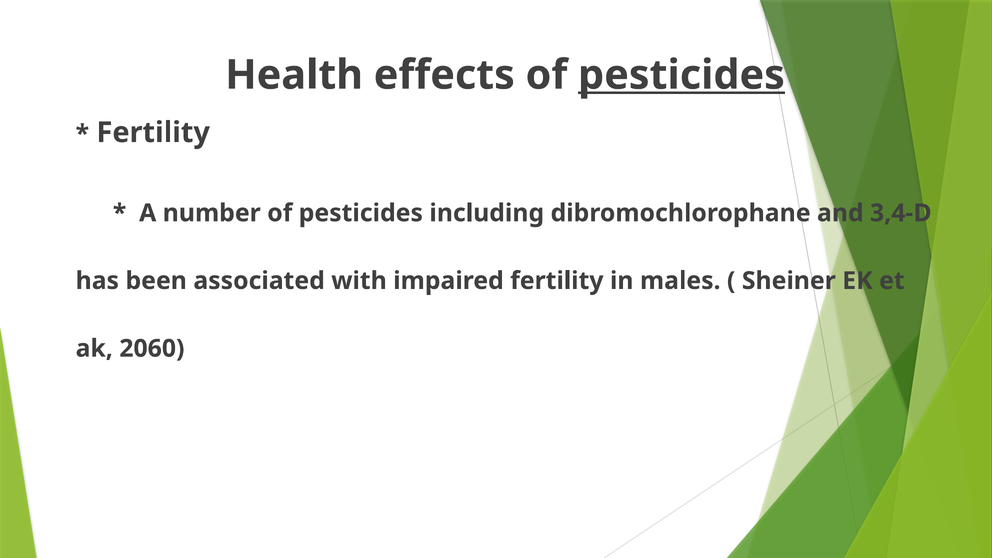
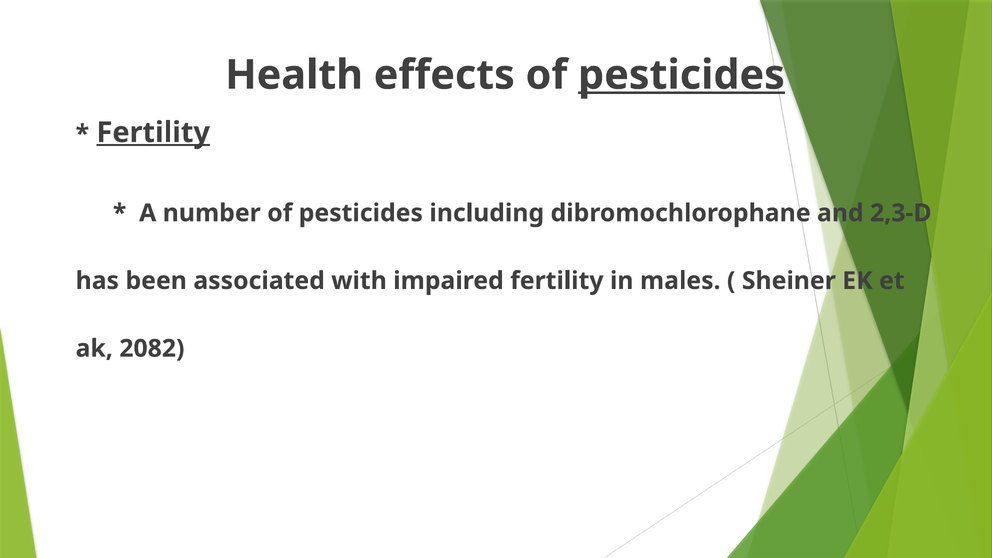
Fertility at (153, 133) underline: none -> present
3,4-D: 3,4-D -> 2,3-D
2060: 2060 -> 2082
